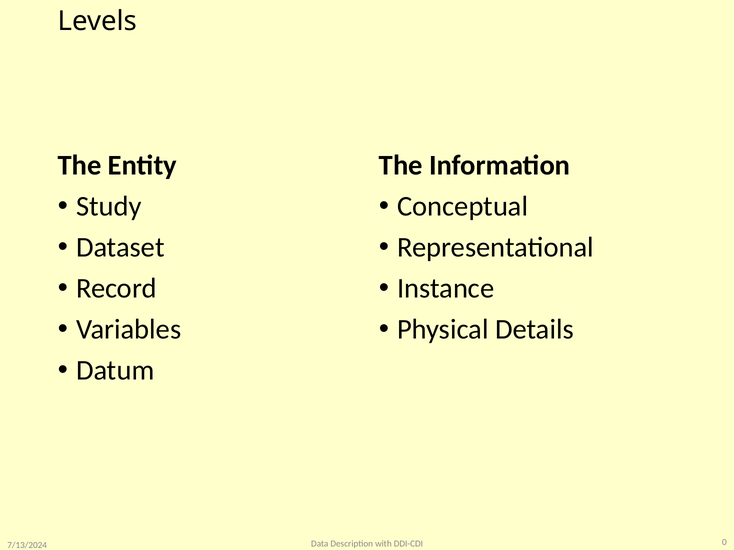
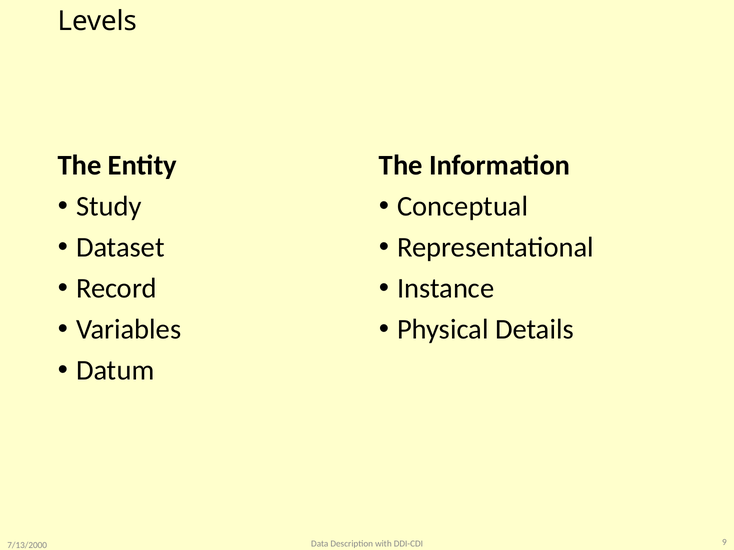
0: 0 -> 9
7/13/2024: 7/13/2024 -> 7/13/2000
